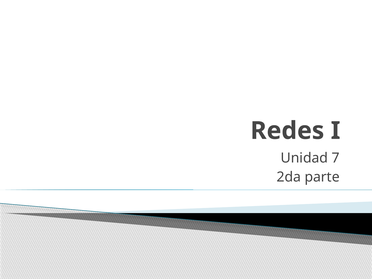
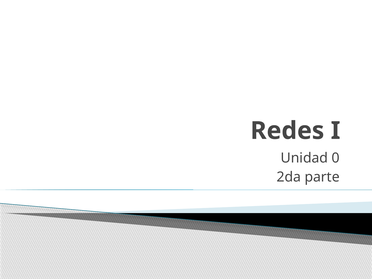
7: 7 -> 0
